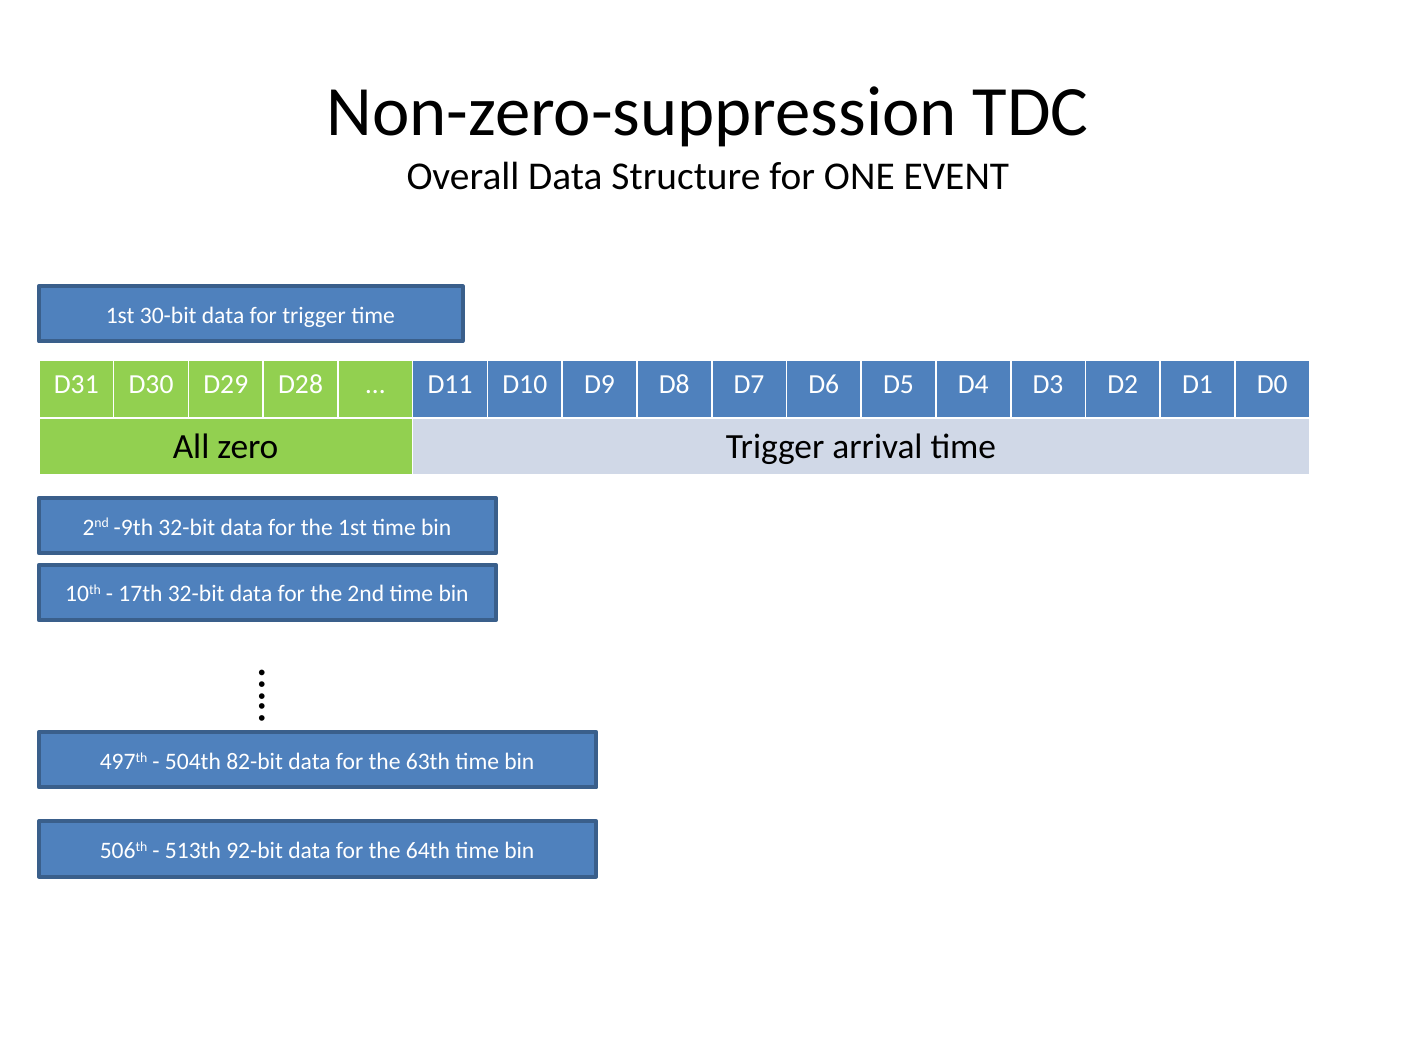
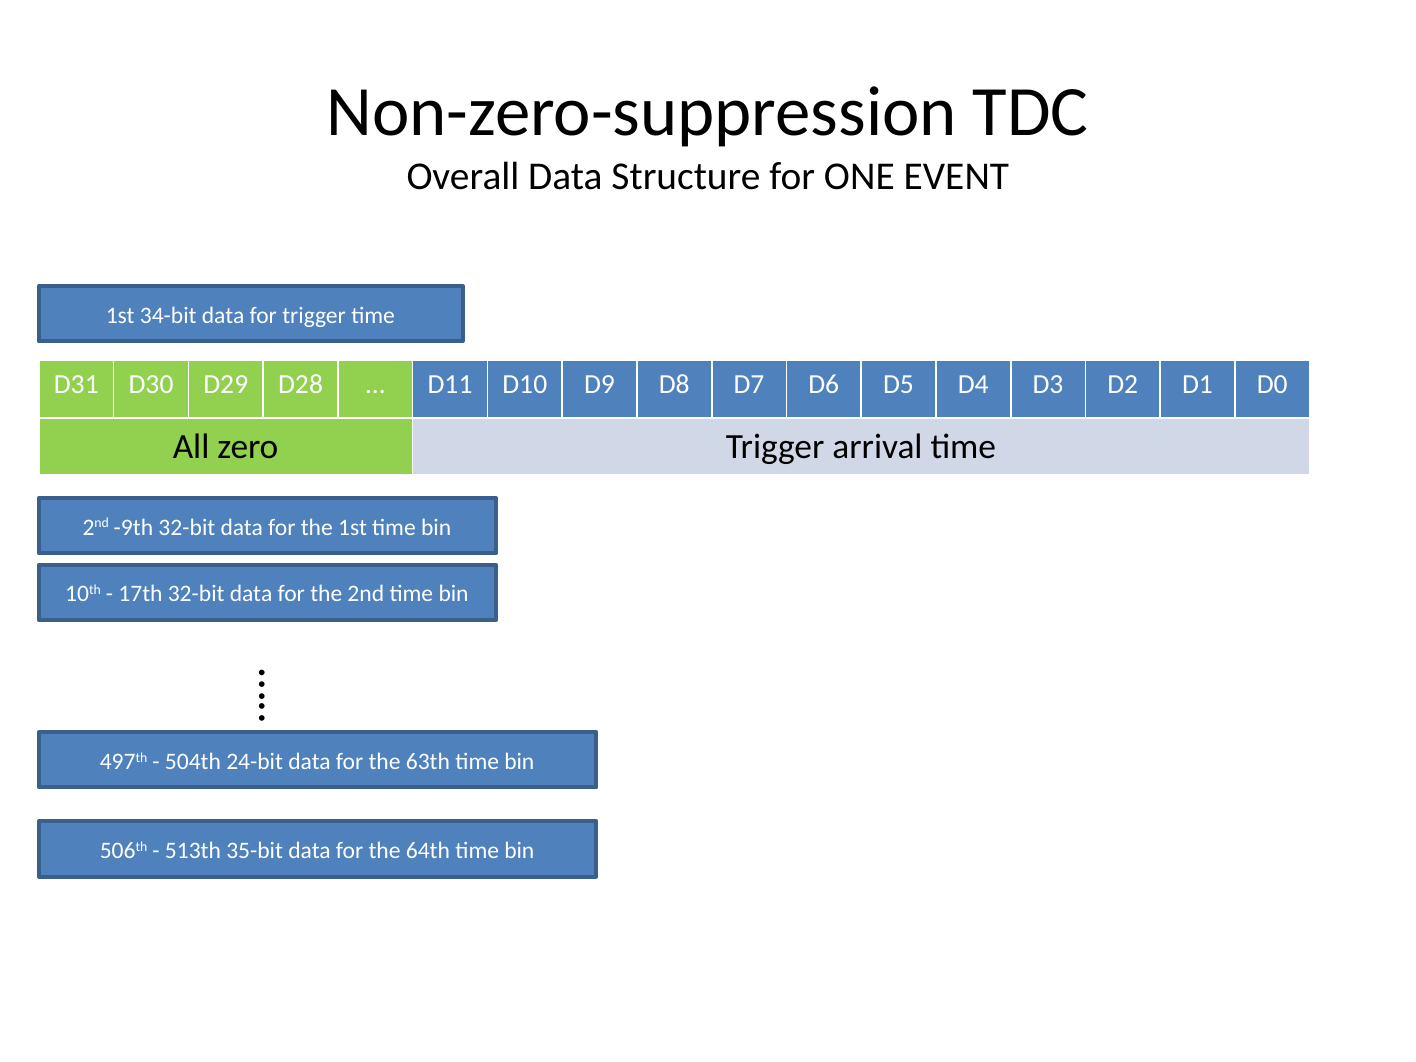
30-bit: 30-bit -> 34-bit
82-bit: 82-bit -> 24-bit
92-bit: 92-bit -> 35-bit
